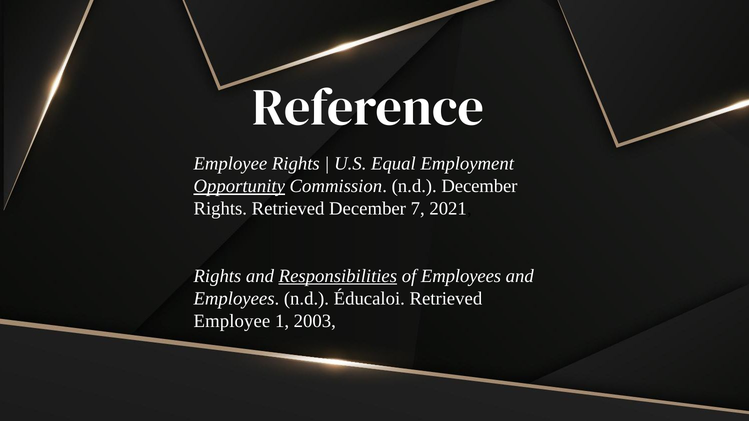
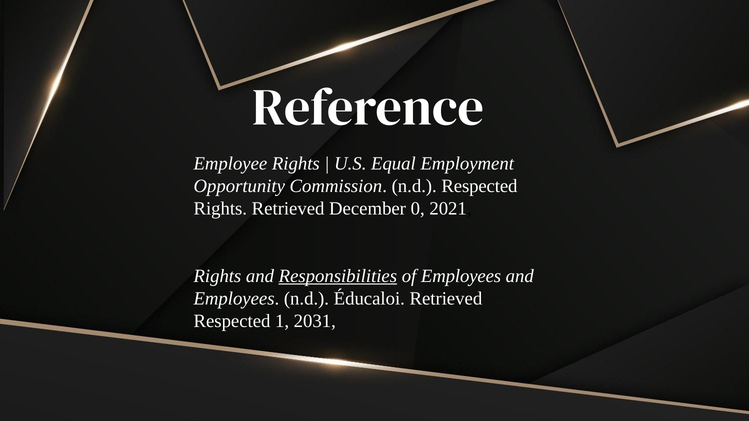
Opportunity underline: present -> none
n.d December: December -> Respected
7: 7 -> 0
Employee at (232, 321): Employee -> Respected
2003: 2003 -> 2031
